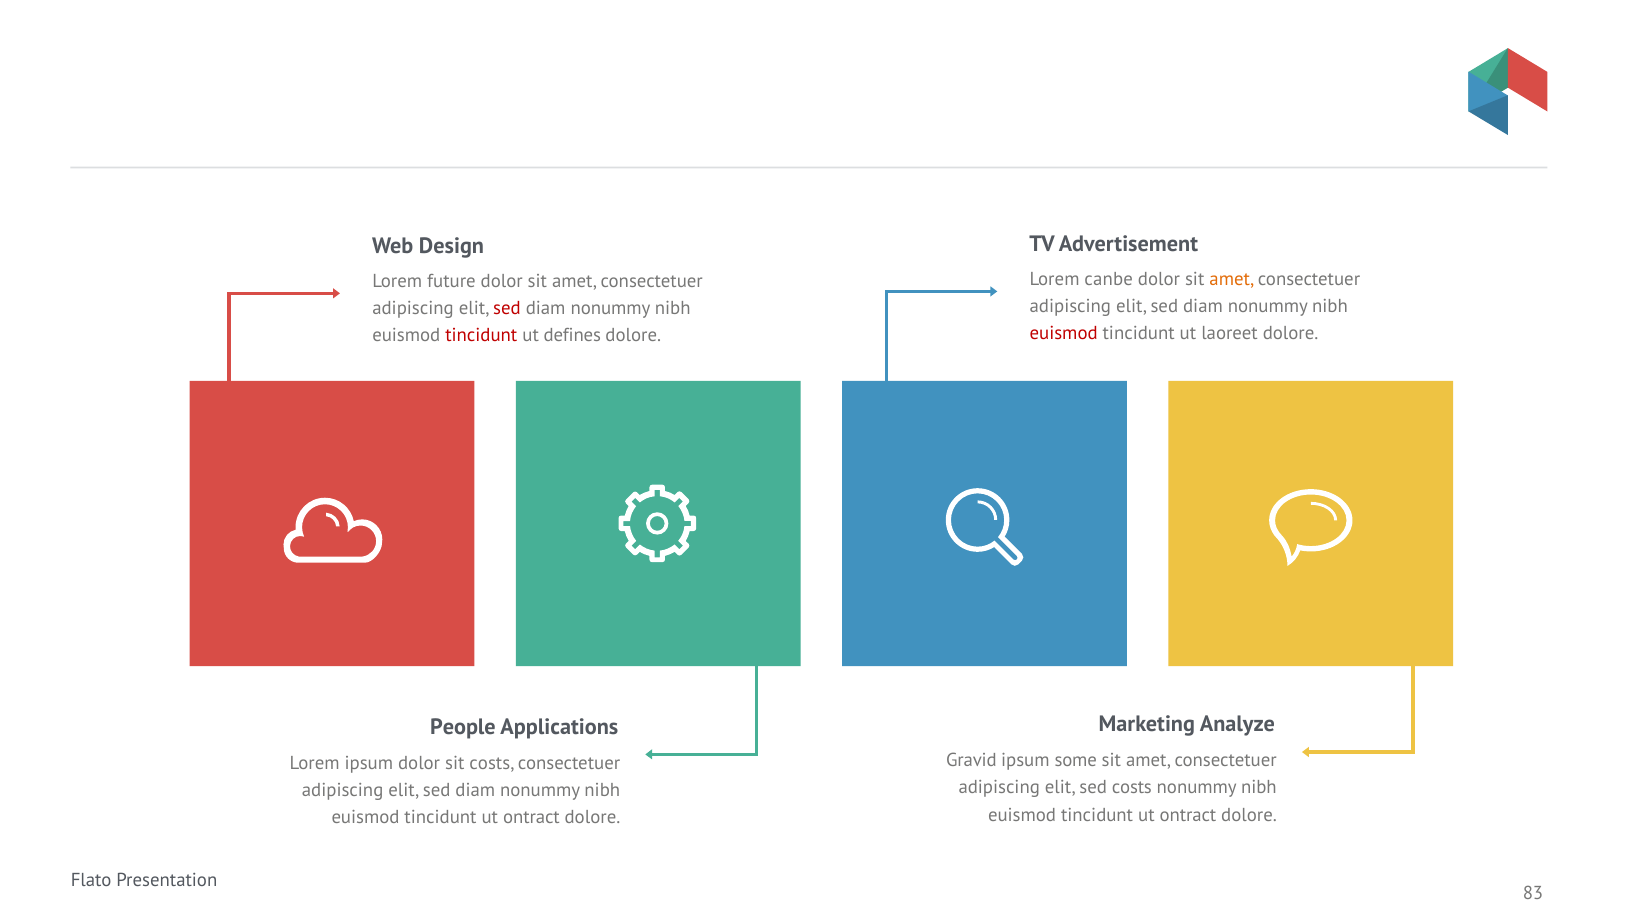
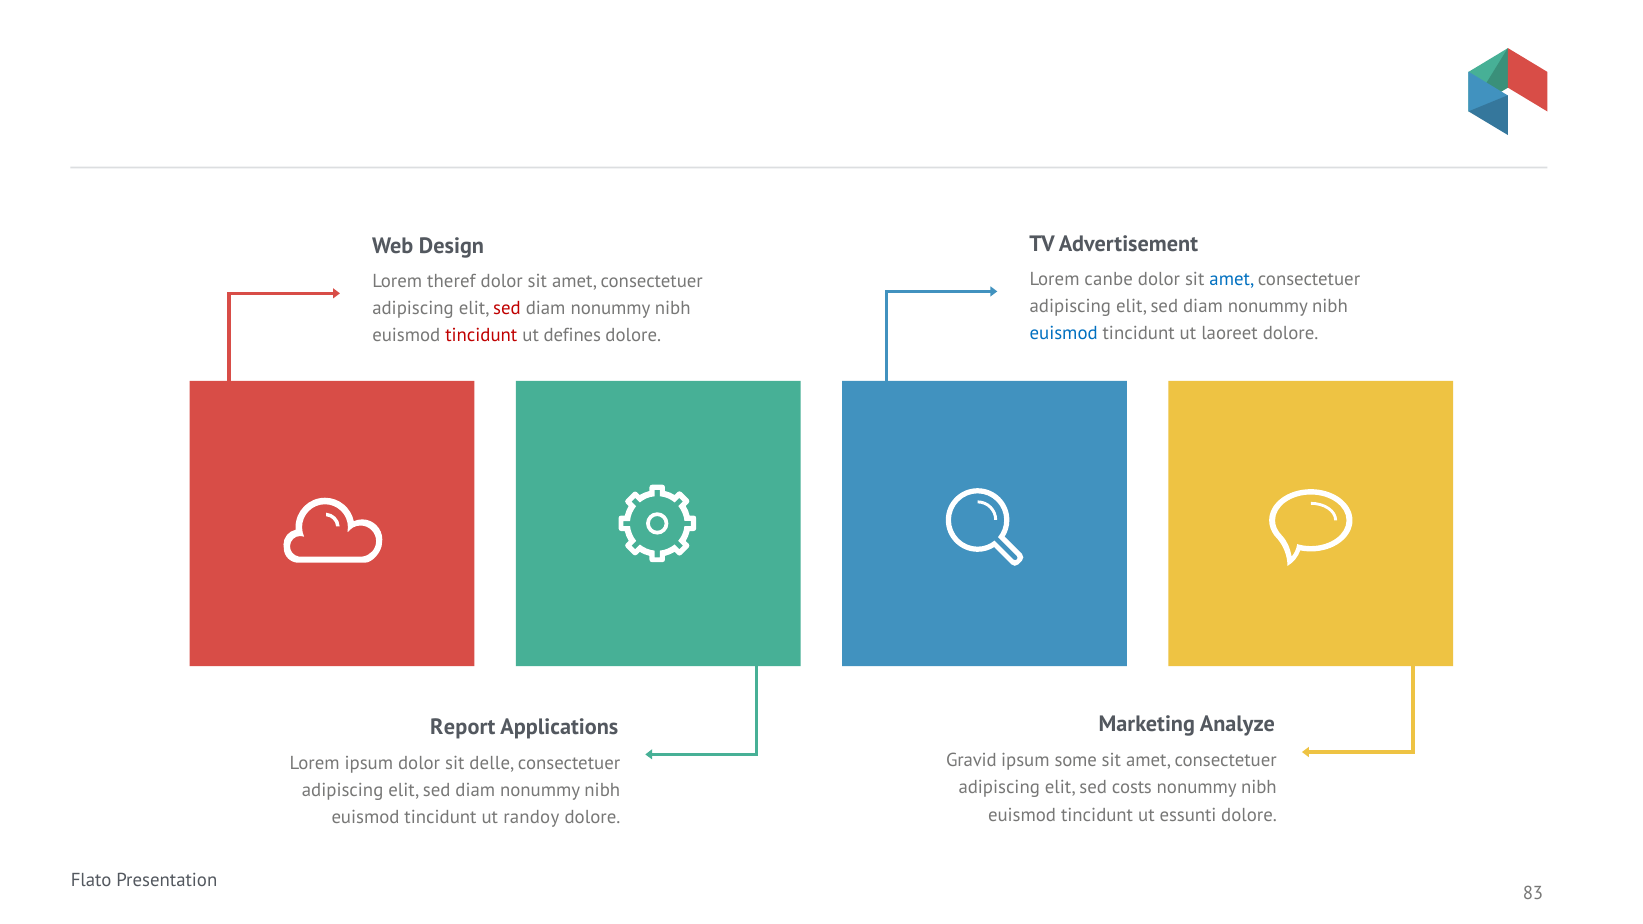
amet at (1232, 279) colour: orange -> blue
future: future -> theref
euismod at (1064, 334) colour: red -> blue
People: People -> Report
sit costs: costs -> delle
ontract at (1188, 815): ontract -> essunti
ontract at (531, 817): ontract -> randoy
